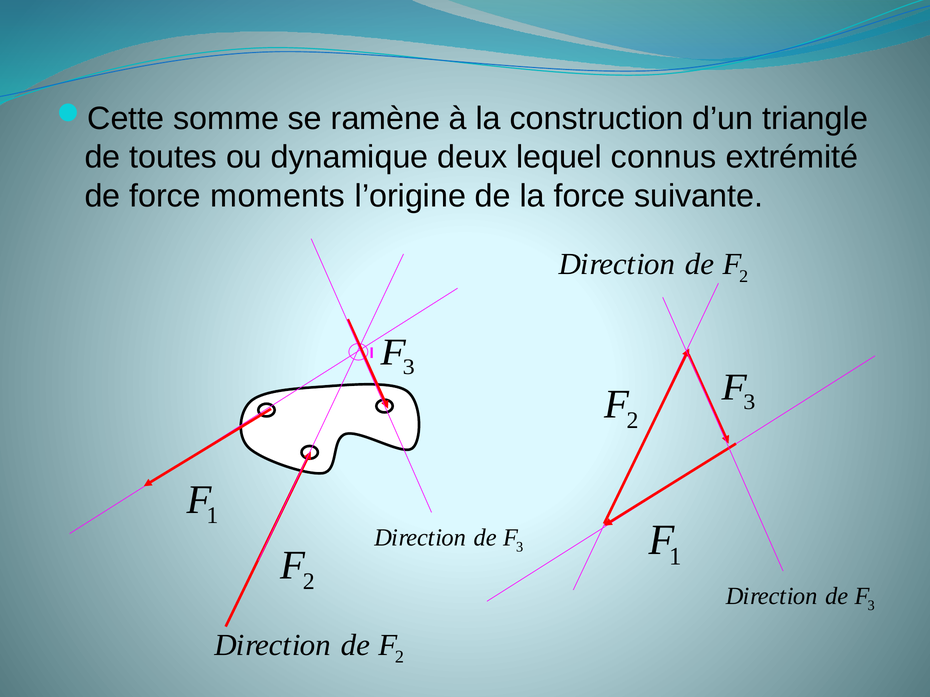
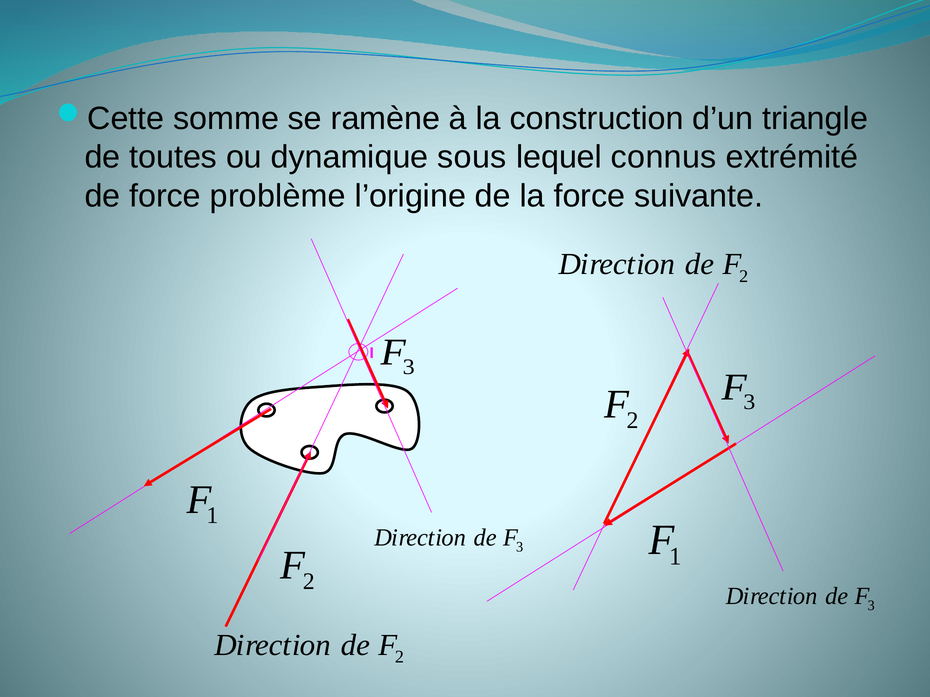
deux: deux -> sous
moments: moments -> problème
